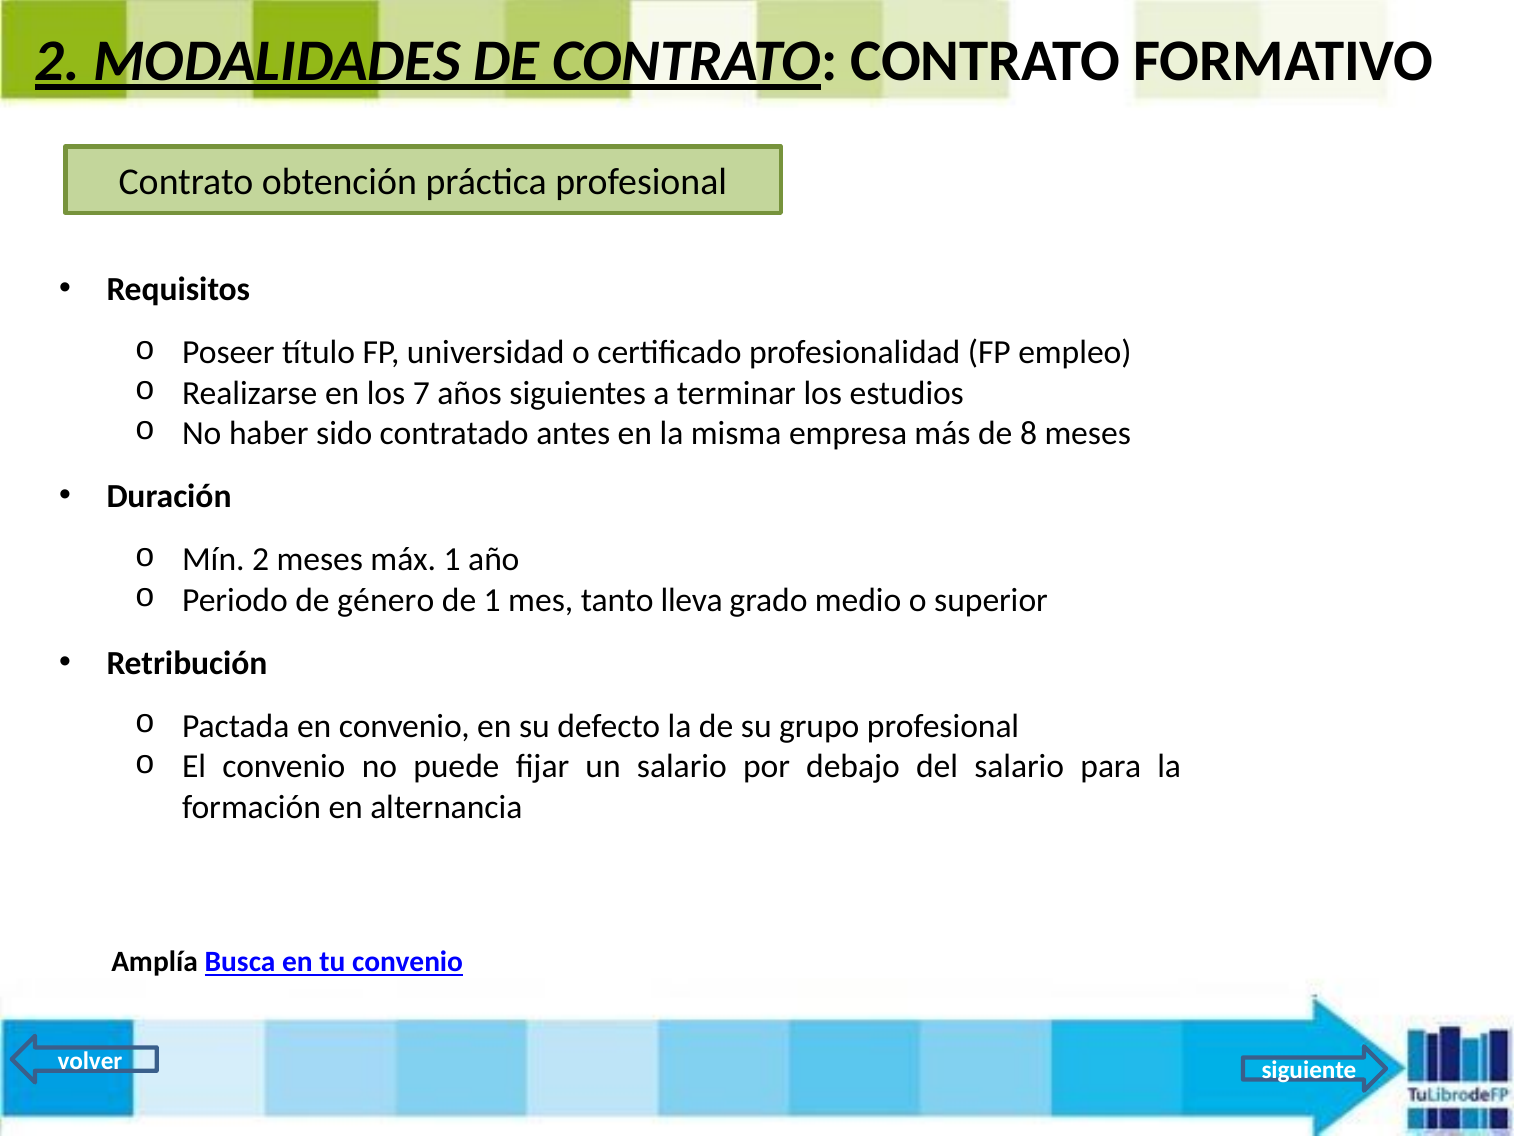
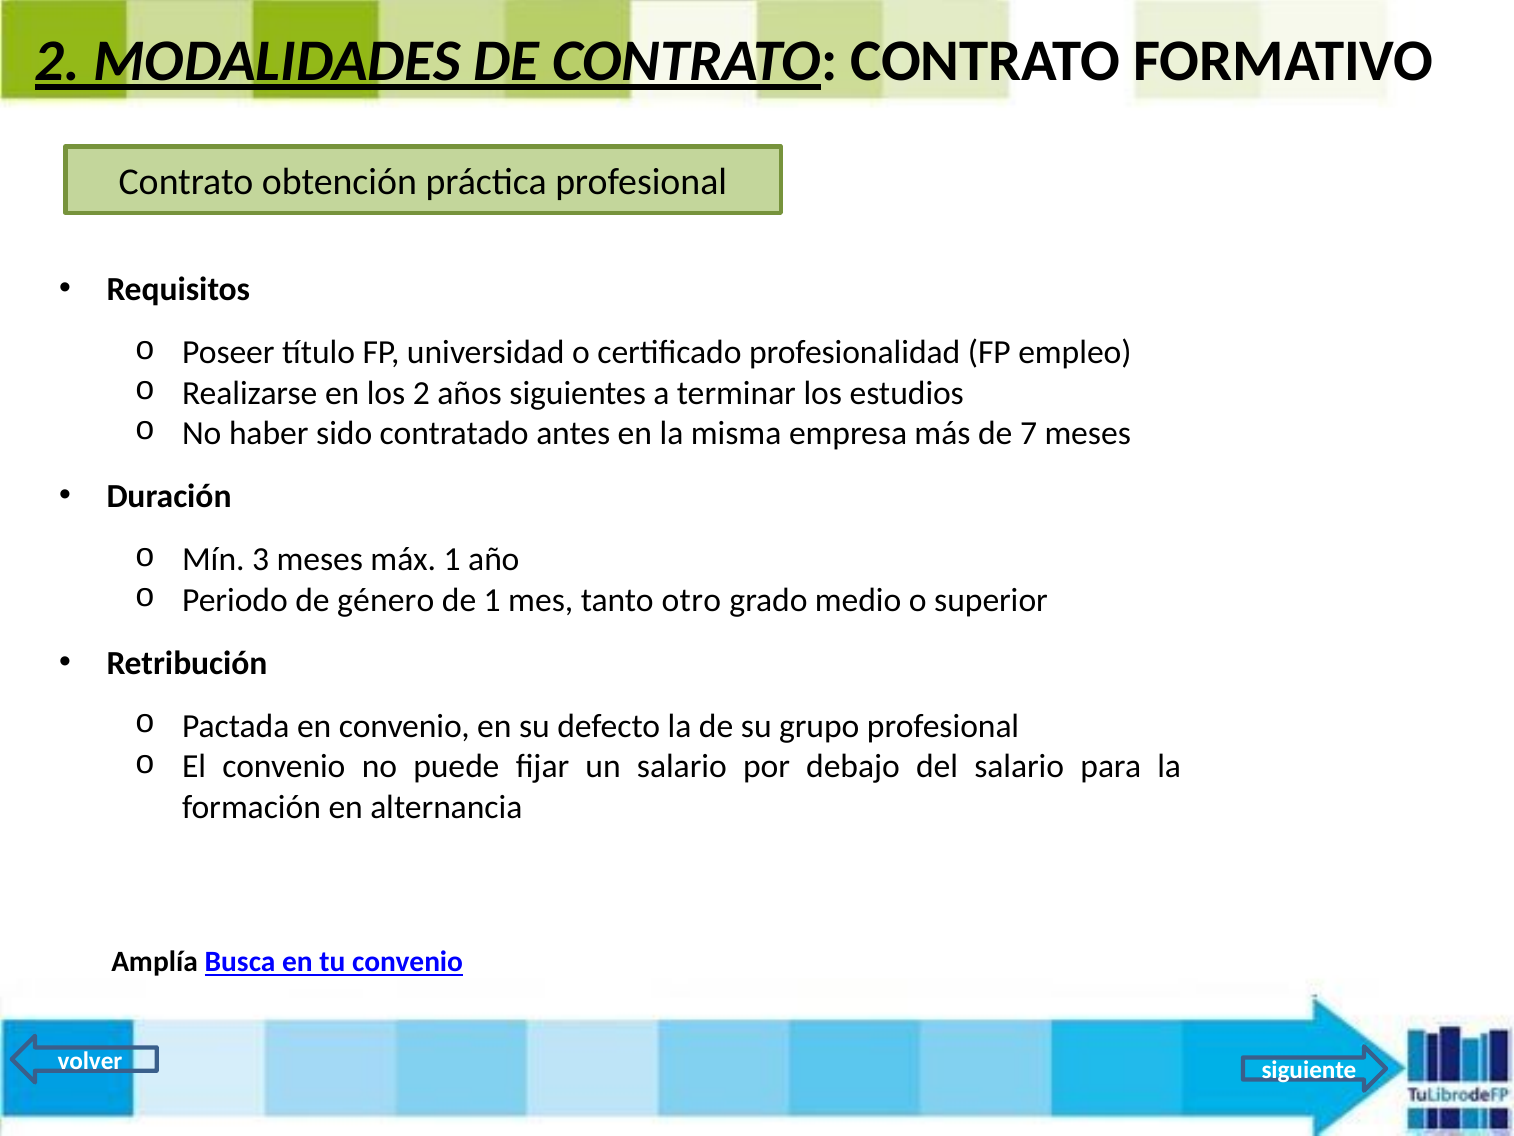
los 7: 7 -> 2
8: 8 -> 7
Mín 2: 2 -> 3
lleva: lleva -> otro
